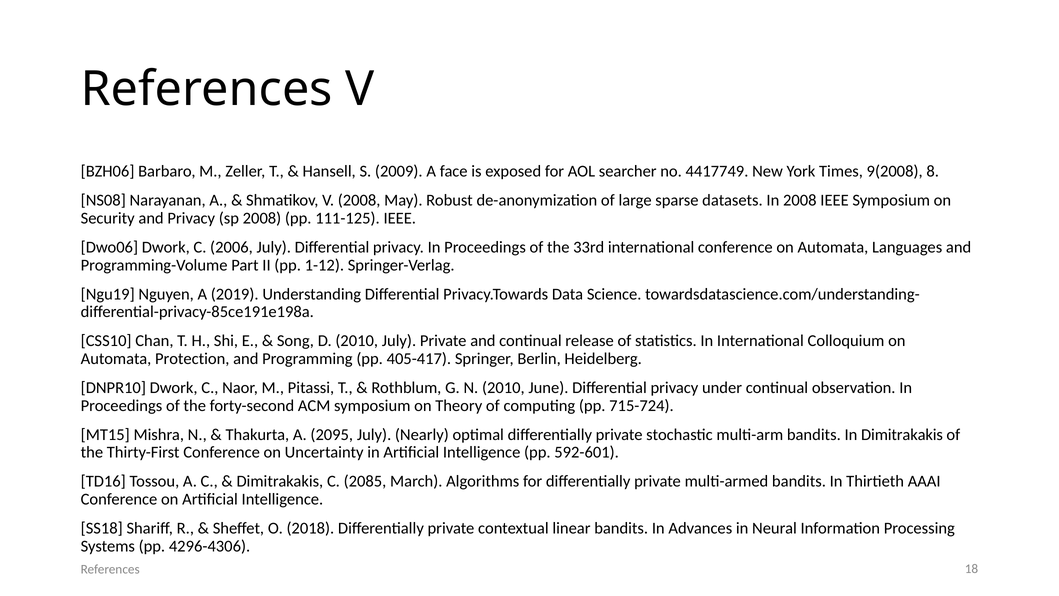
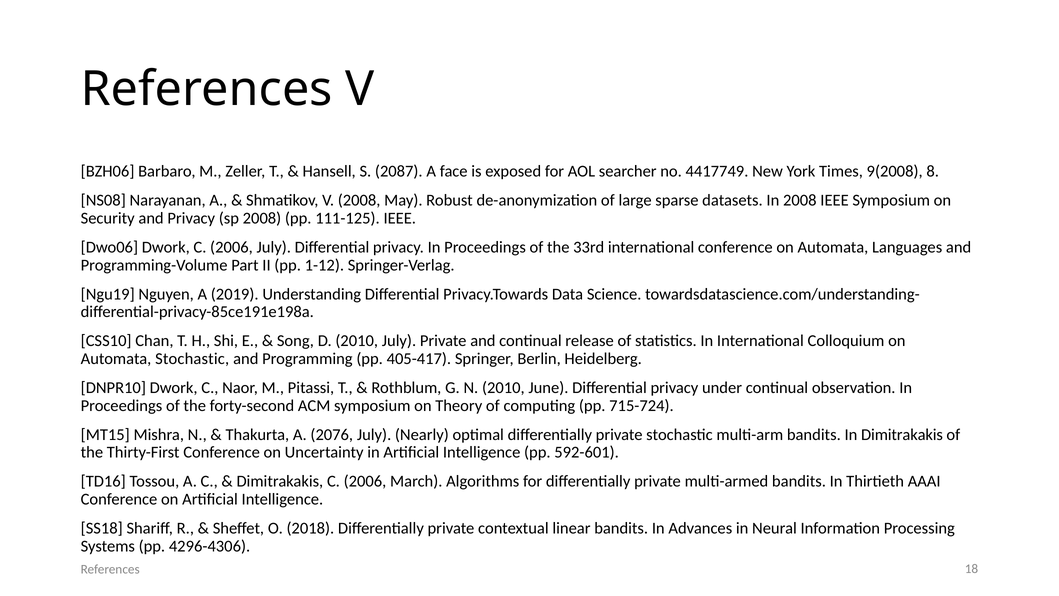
2009: 2009 -> 2087
Automata Protection: Protection -> Stochastic
2095: 2095 -> 2076
Dimitrakakis C 2085: 2085 -> 2006
